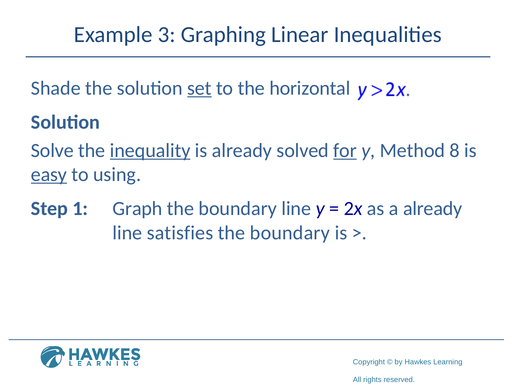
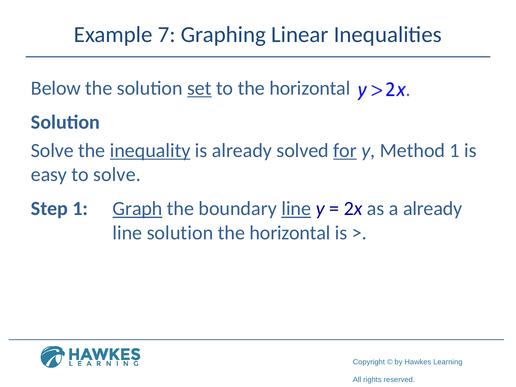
3: 3 -> 7
Shade: Shade -> Below
Method 8: 8 -> 1
easy underline: present -> none
to using: using -> solve
Graph underline: none -> present
line at (296, 209) underline: none -> present
line satisfies: satisfies -> solution
boundary at (290, 233): boundary -> horizontal
